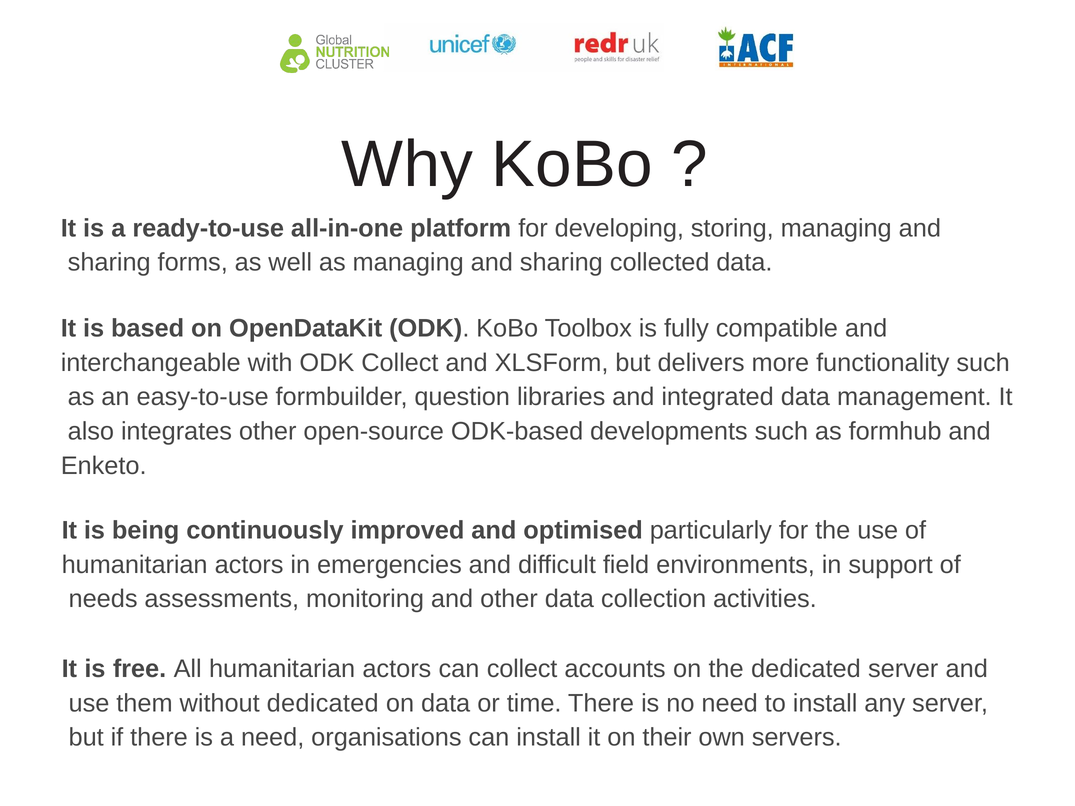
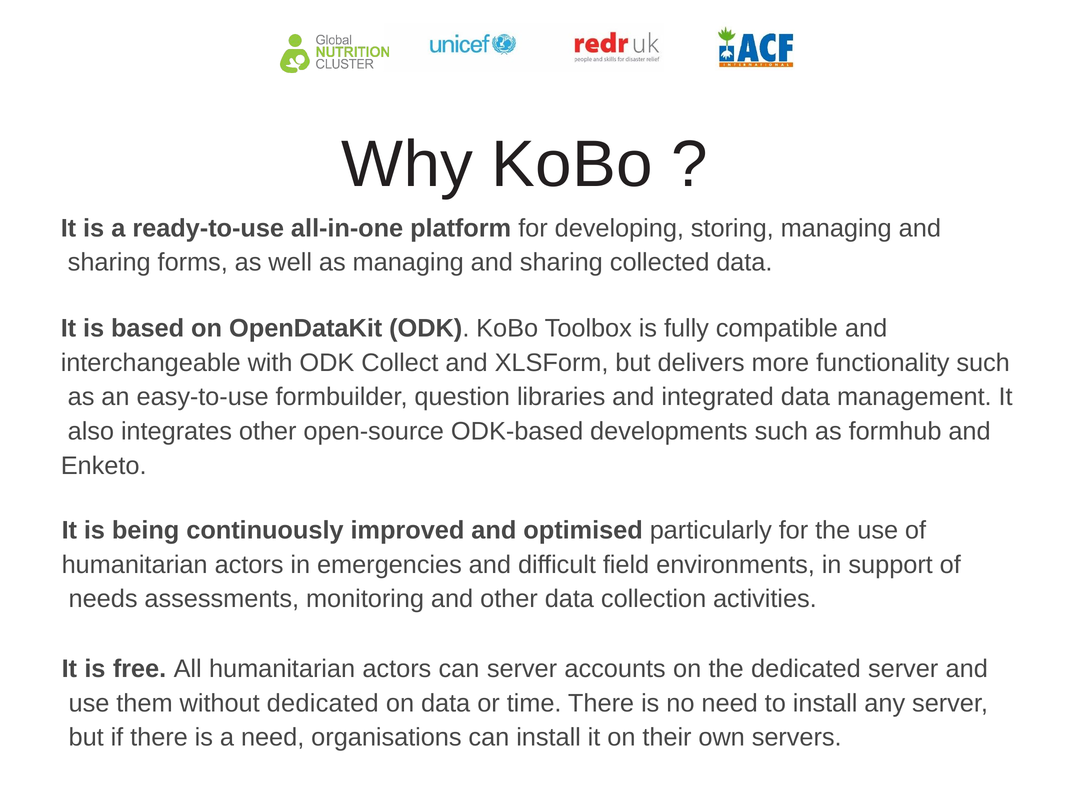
can collect: collect -> server
